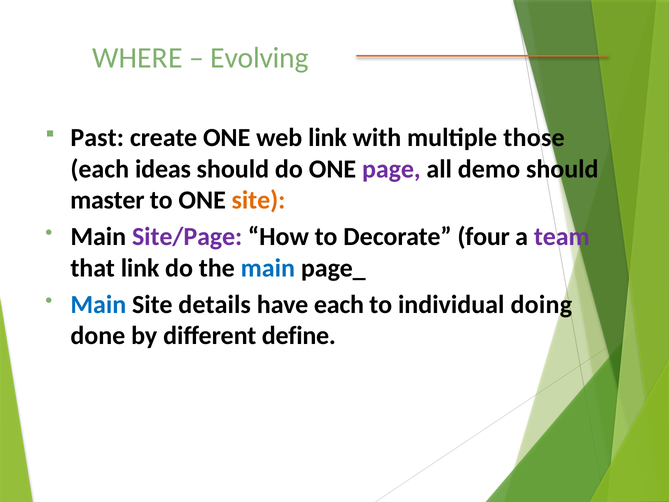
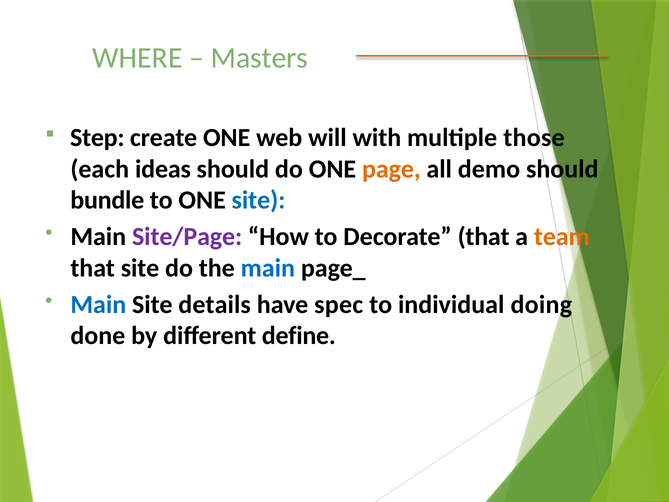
Evolving: Evolving -> Masters
Past: Past -> Step
web link: link -> will
page colour: purple -> orange
master: master -> bundle
site at (259, 200) colour: orange -> blue
Decorate four: four -> that
team colour: purple -> orange
that link: link -> site
have each: each -> spec
